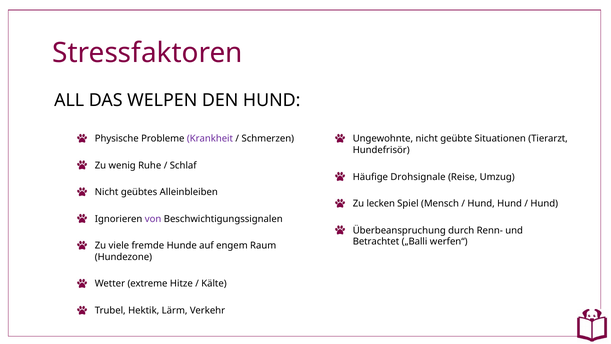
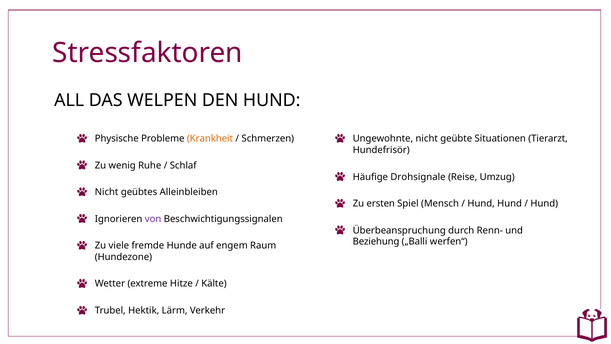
Krankheit colour: purple -> orange
lecken: lecken -> ersten
Betrachtet: Betrachtet -> Beziehung
